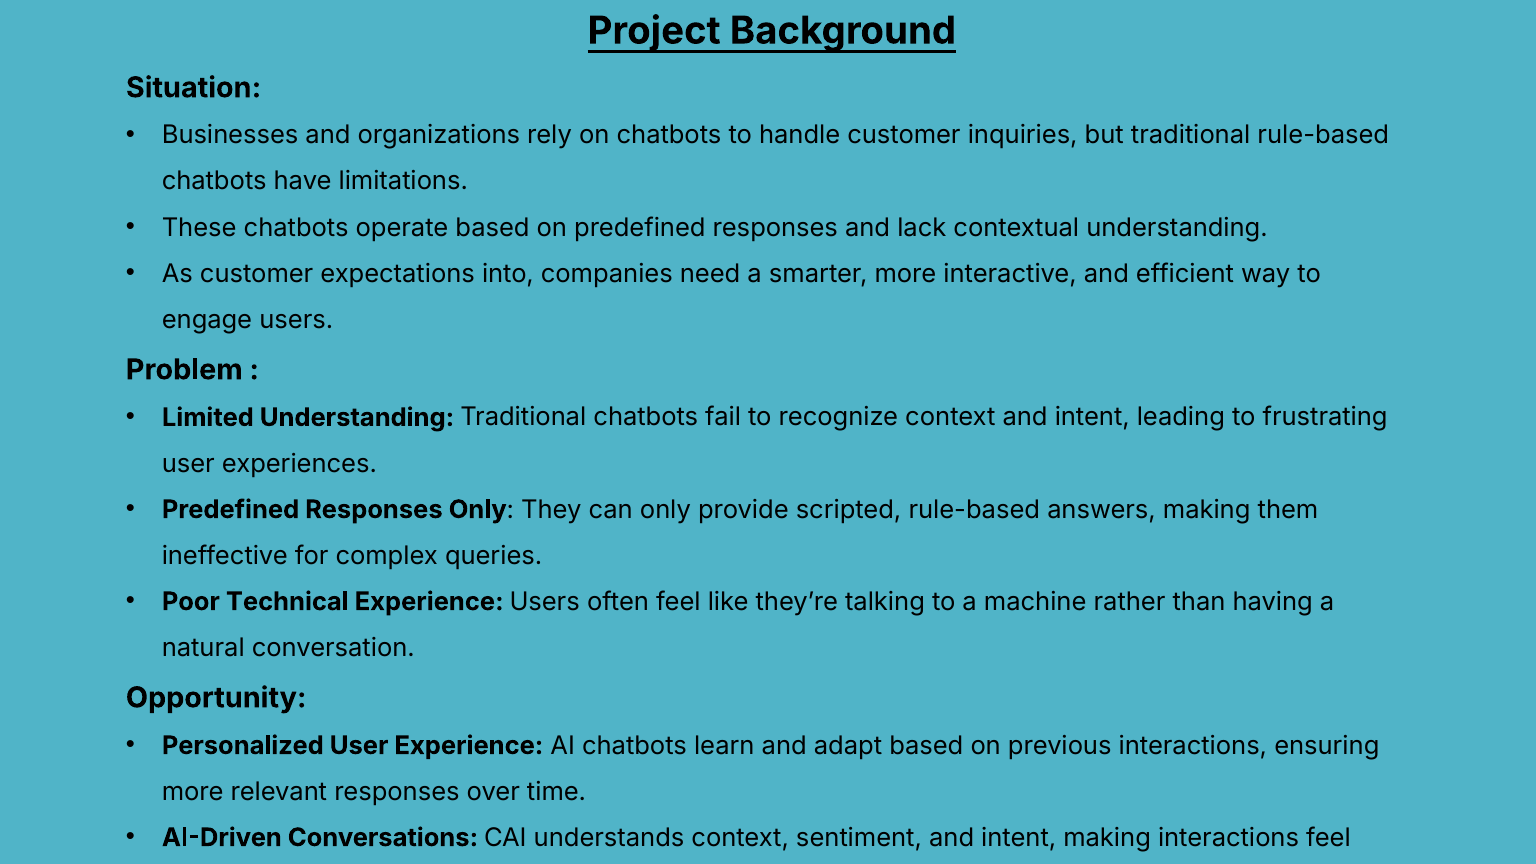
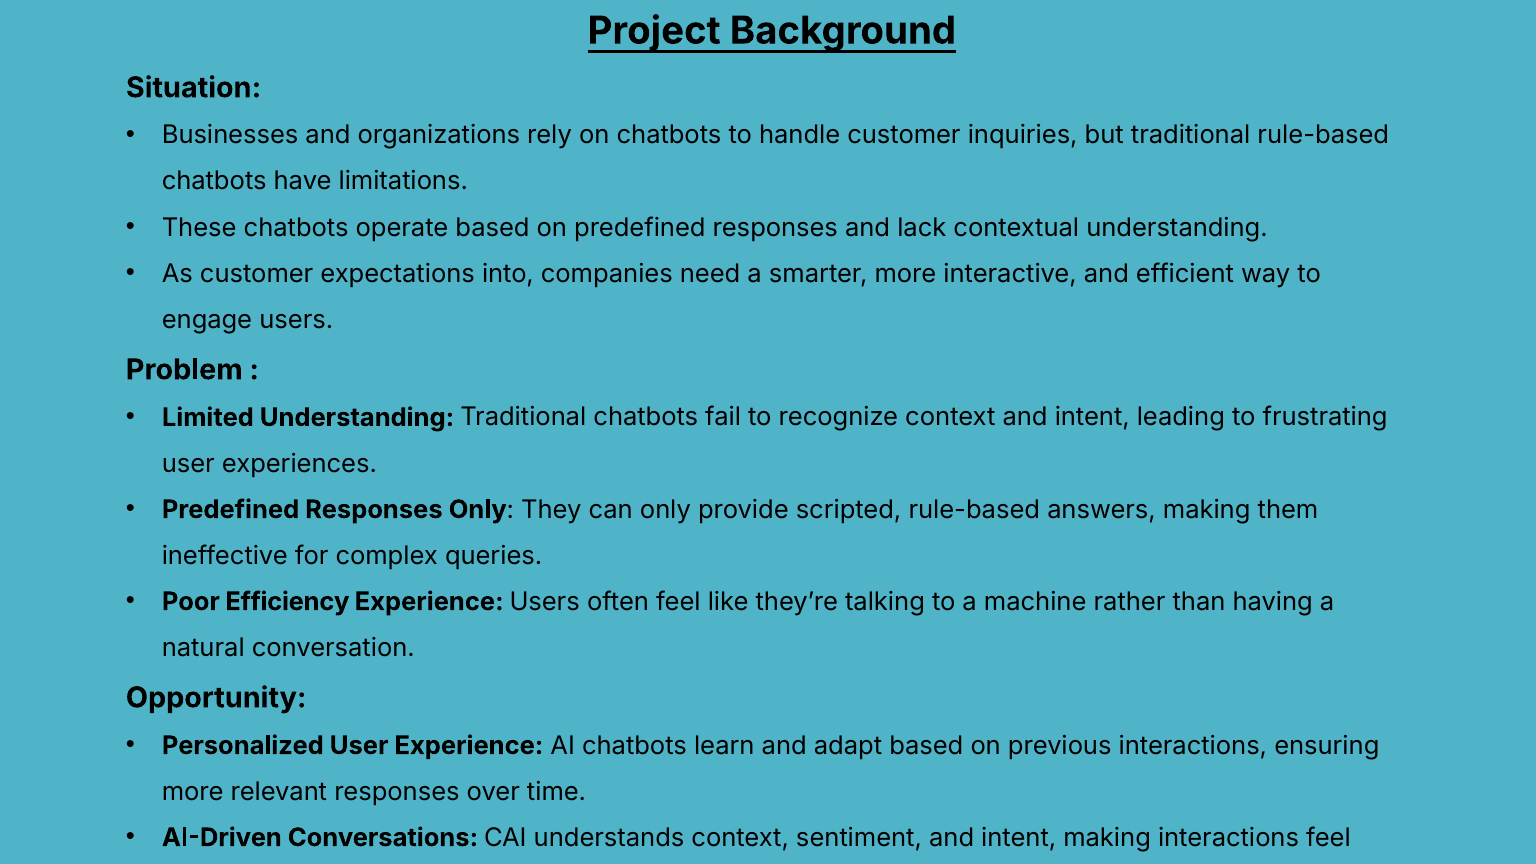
Technical: Technical -> Efficiency
